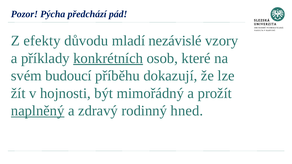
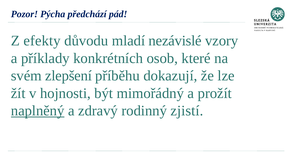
konkrétních underline: present -> none
budoucí: budoucí -> zlepšení
hned: hned -> zjistí
